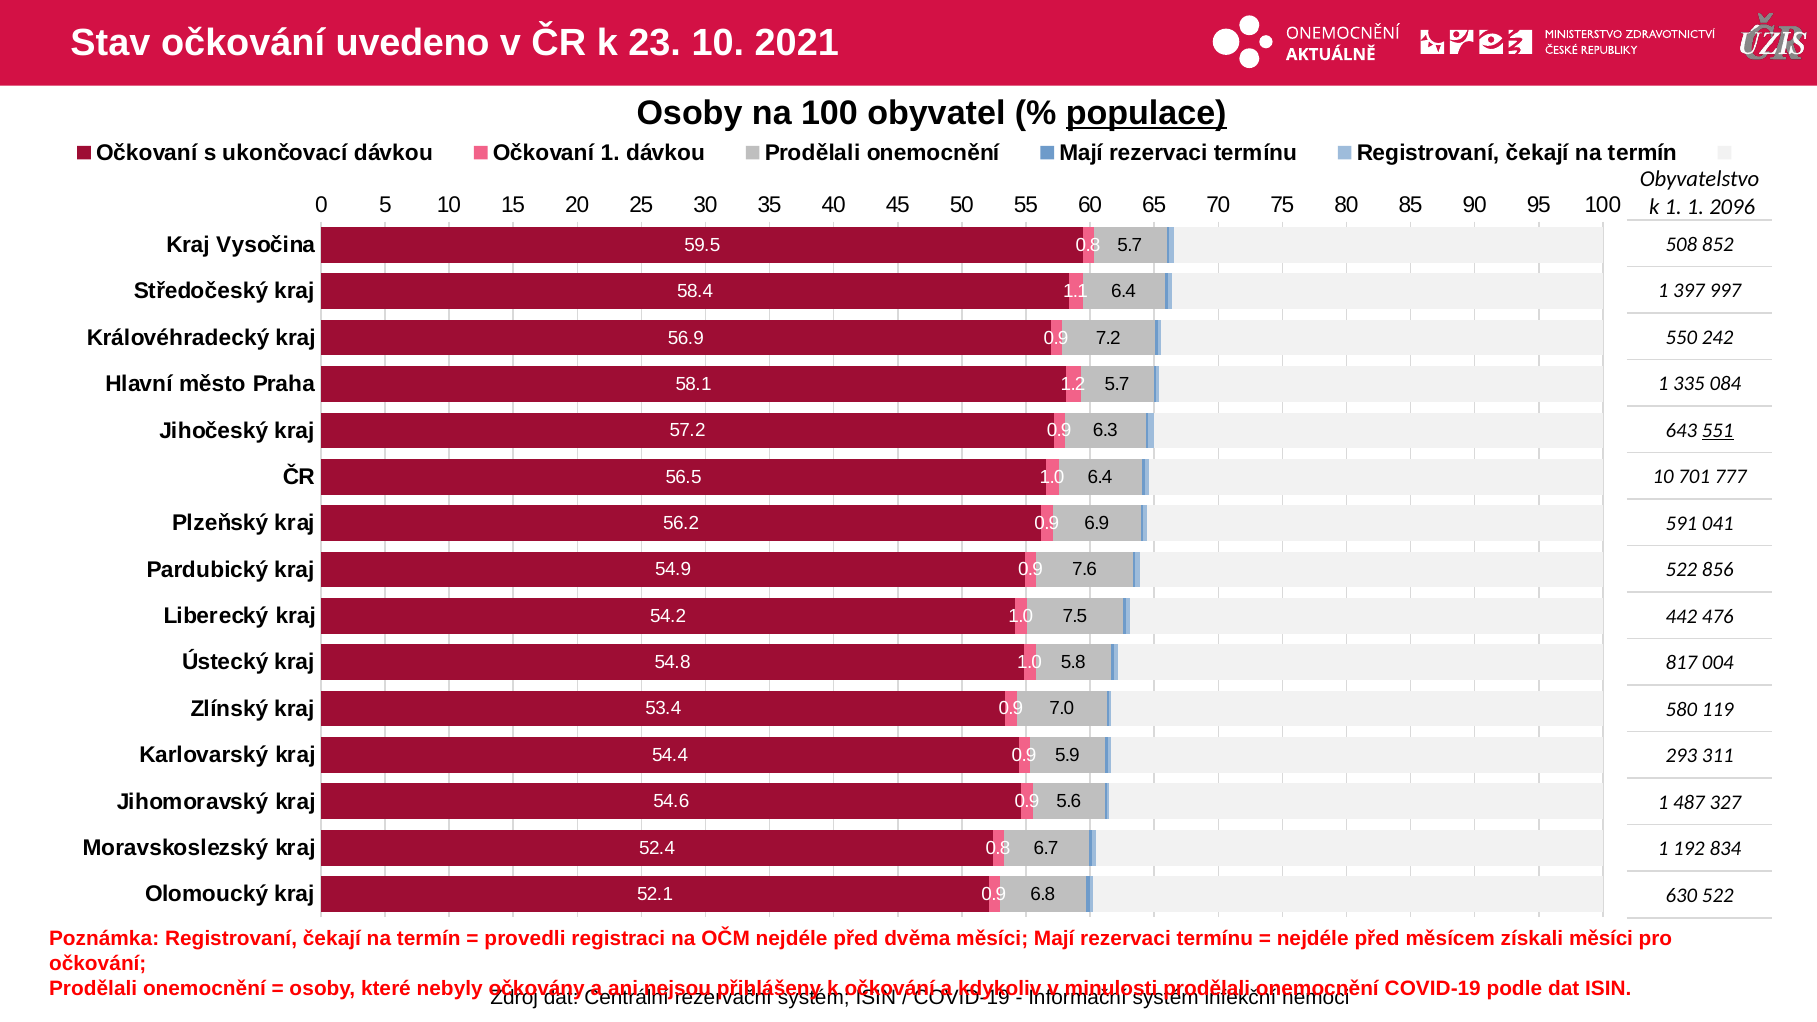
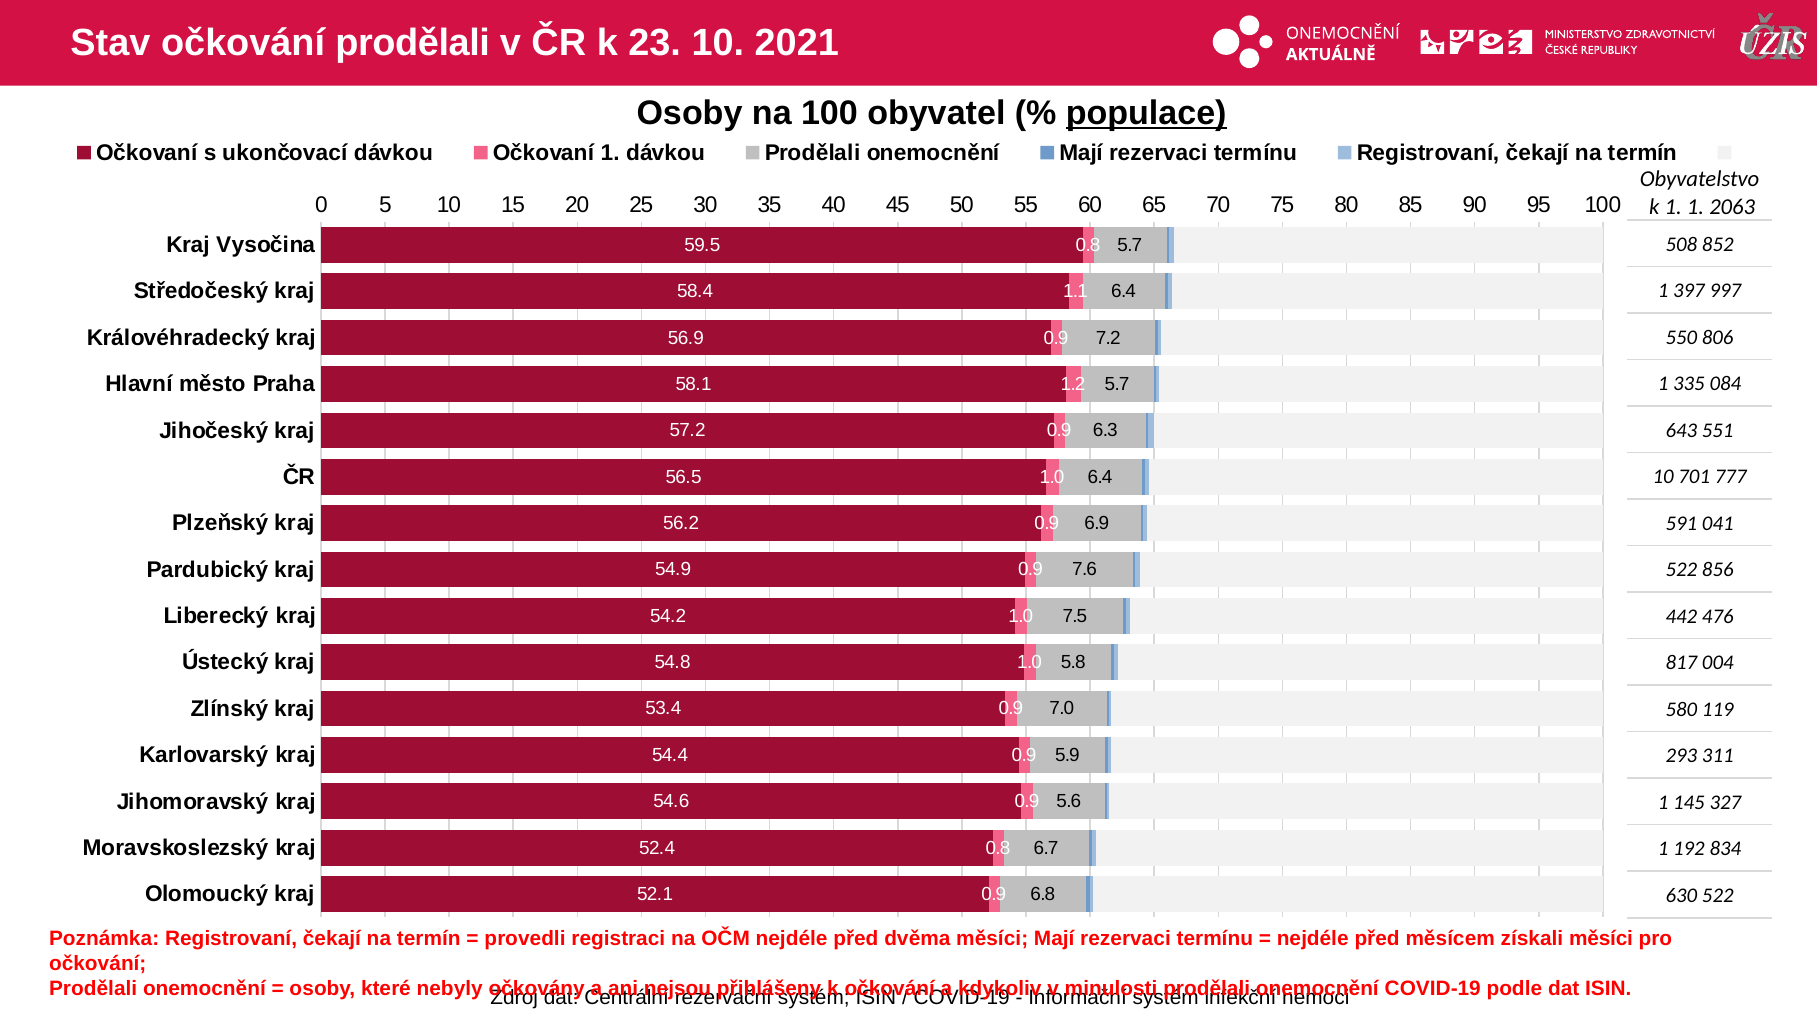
Stav očkování uvedeno: uvedeno -> prodělali
2096: 2096 -> 2063
242: 242 -> 806
551 underline: present -> none
487: 487 -> 145
